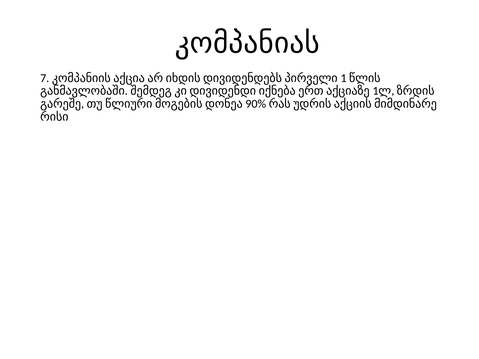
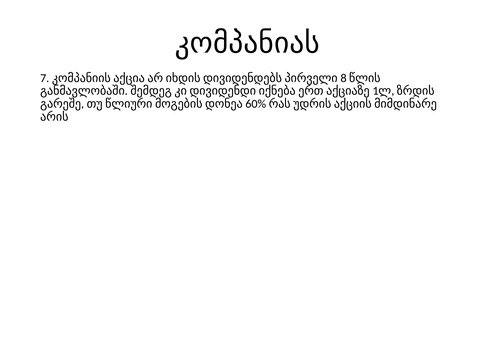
7 1: 1 -> 8
90%: 90% -> 60%
რისი: რისი -> არის
